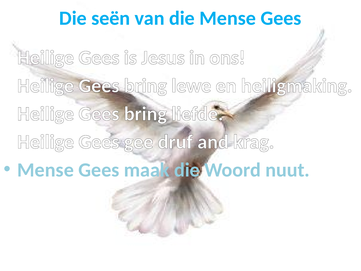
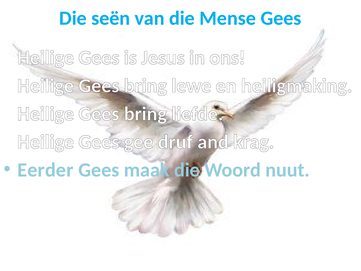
Mense at (46, 170): Mense -> Eerder
